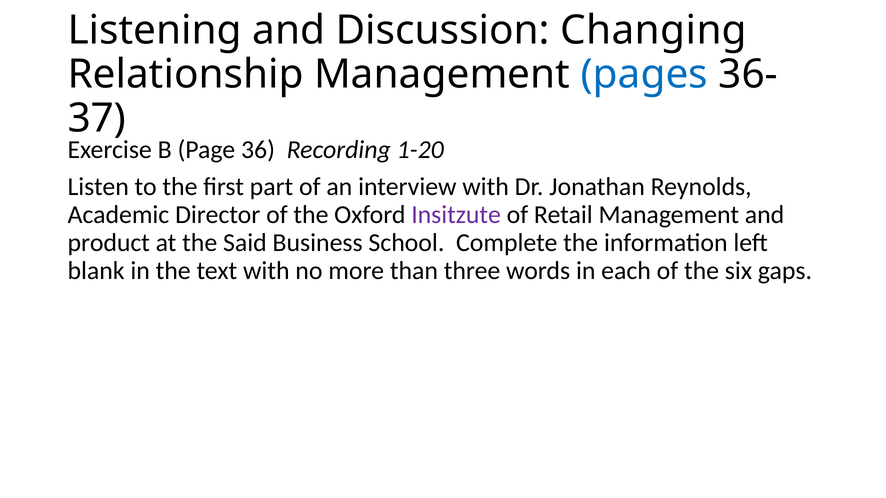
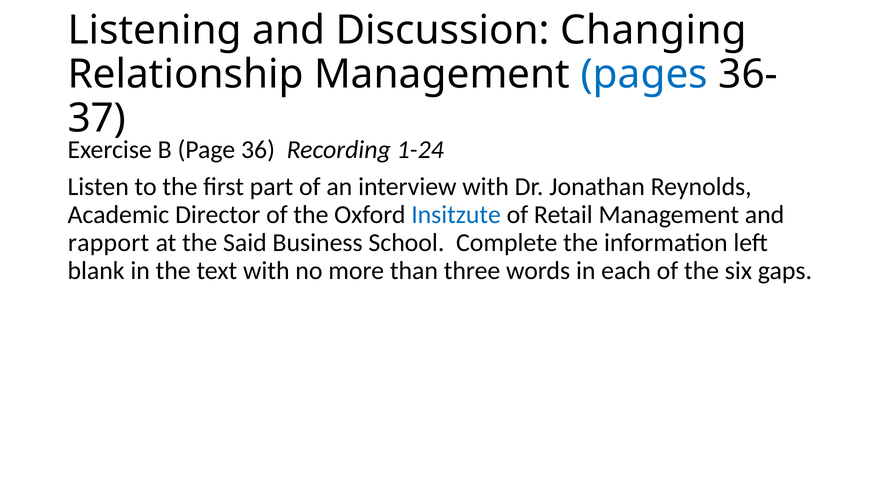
1-20: 1-20 -> 1-24
Insitzute colour: purple -> blue
product: product -> rapport
